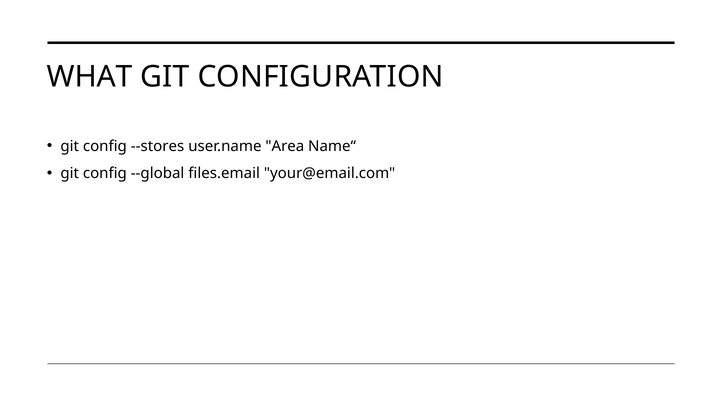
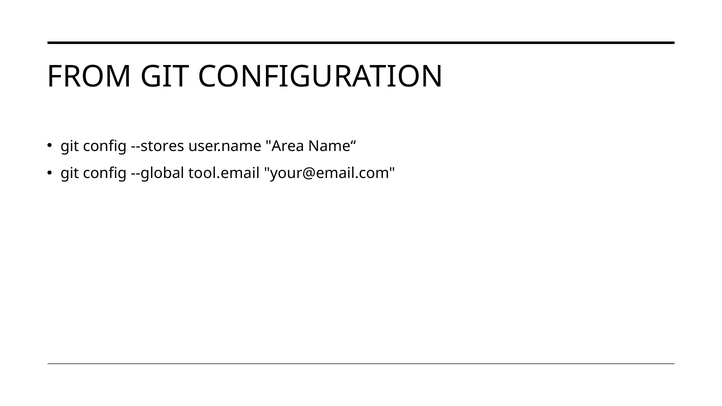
WHAT: WHAT -> FROM
files.email: files.email -> tool.email
